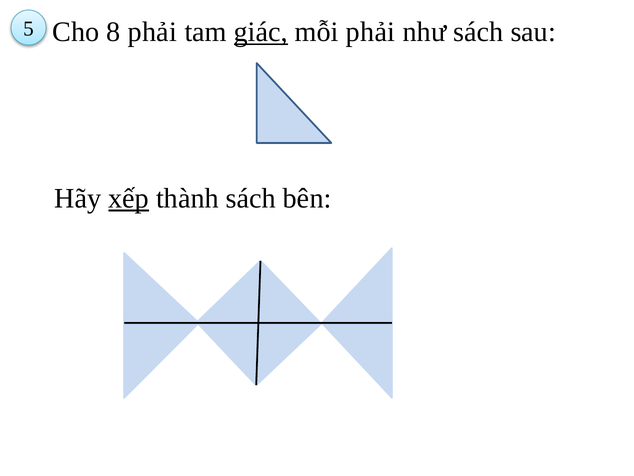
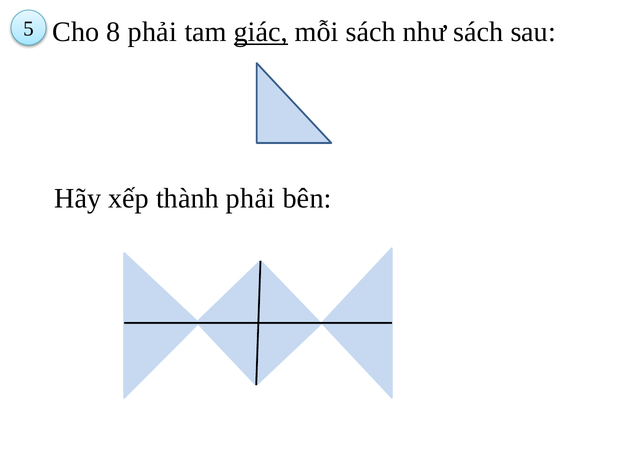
mỗi phải: phải -> sách
xếp underline: present -> none
thành sách: sách -> phải
